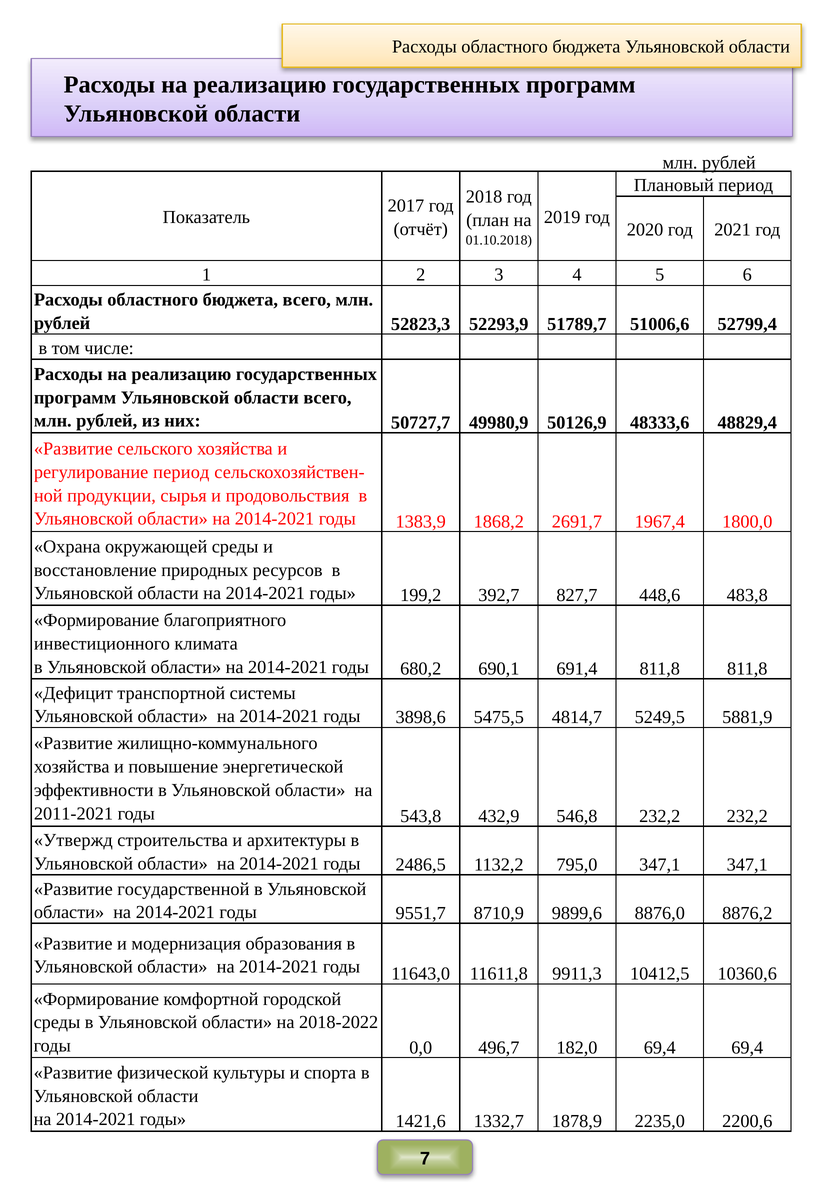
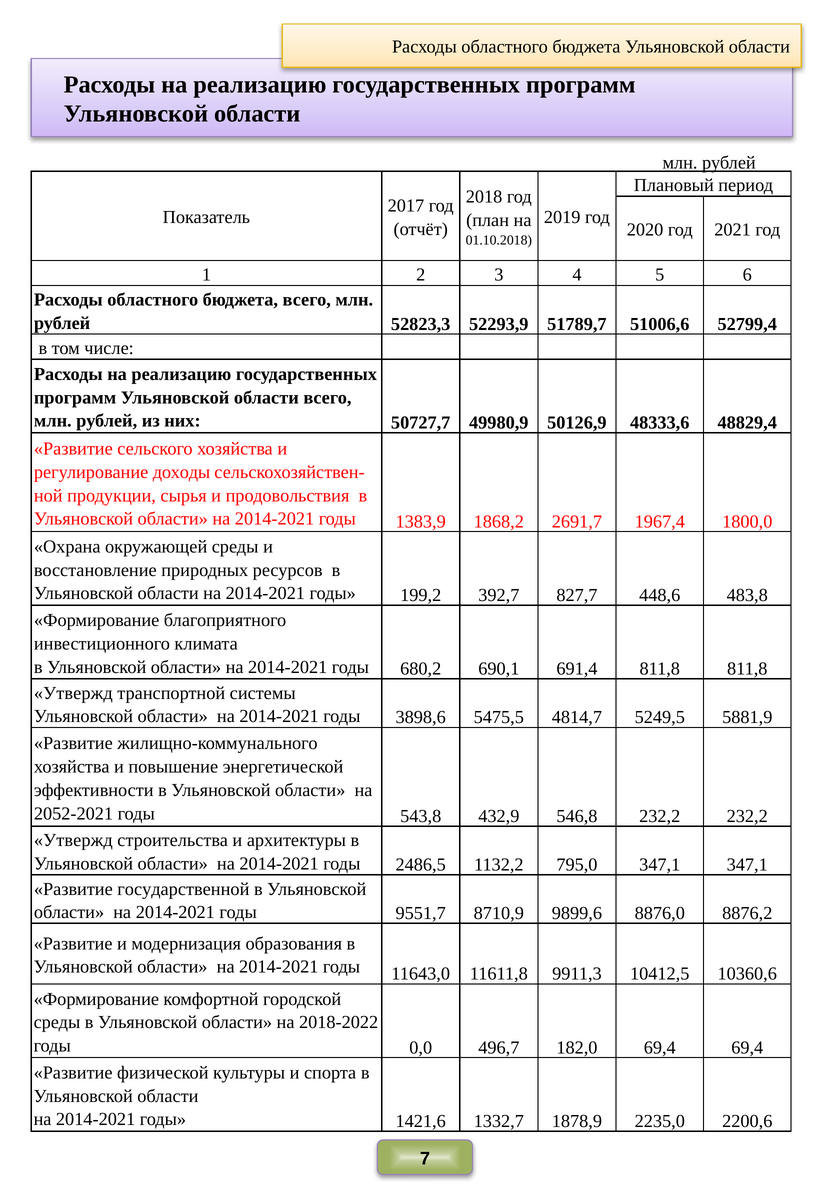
регулирование период: период -> доходы
Дефицит at (73, 693): Дефицит -> Утвержд
2011-2021: 2011-2021 -> 2052-2021
